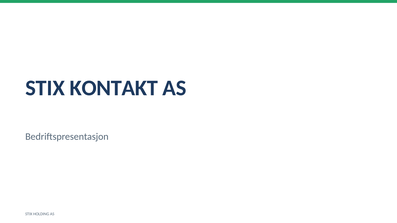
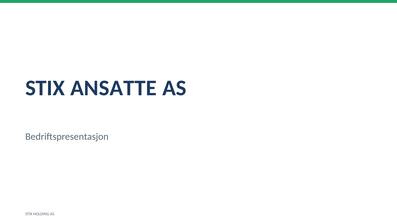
KONTAKT: KONTAKT -> ANSATTE
